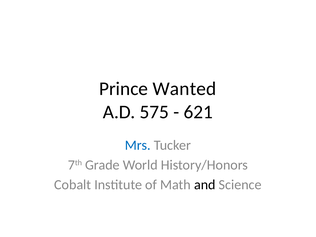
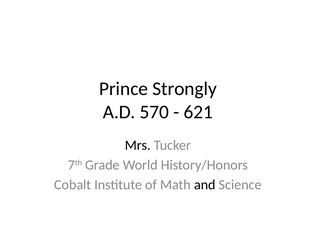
Wanted: Wanted -> Strongly
575: 575 -> 570
Mrs colour: blue -> black
